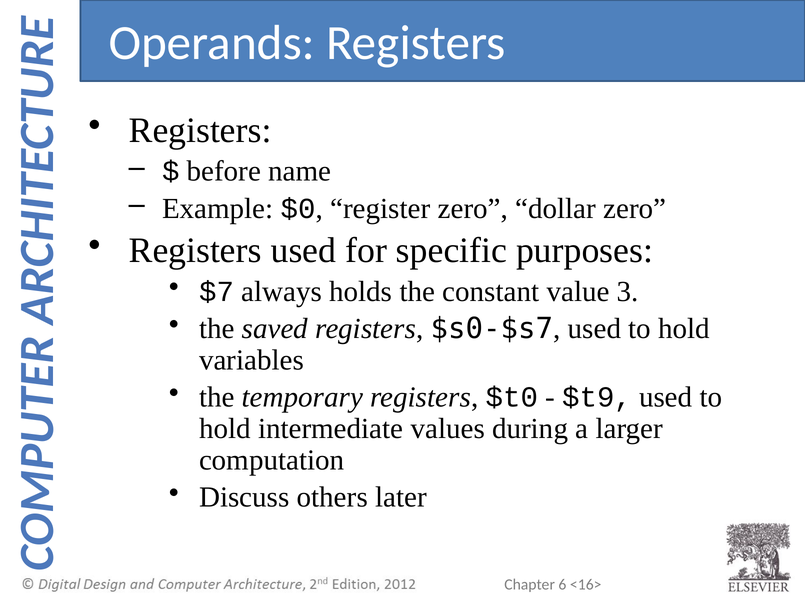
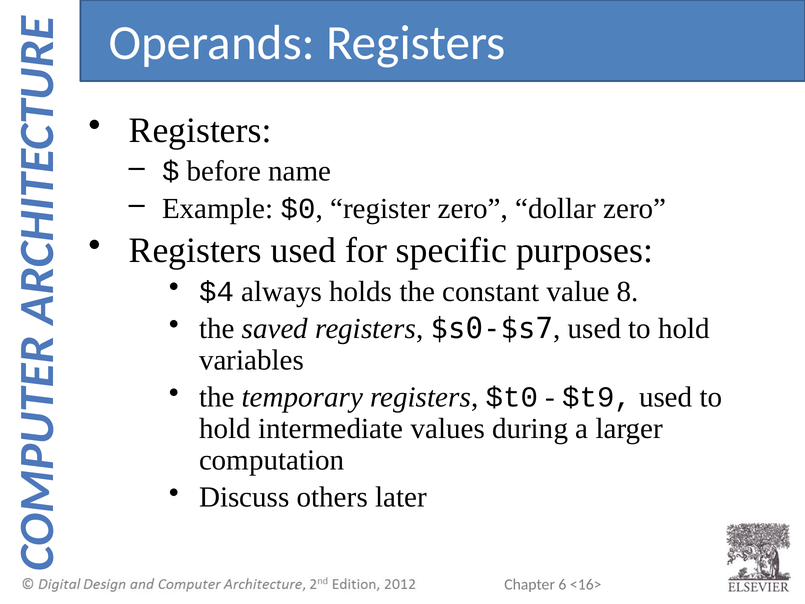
$7: $7 -> $4
3: 3 -> 8
